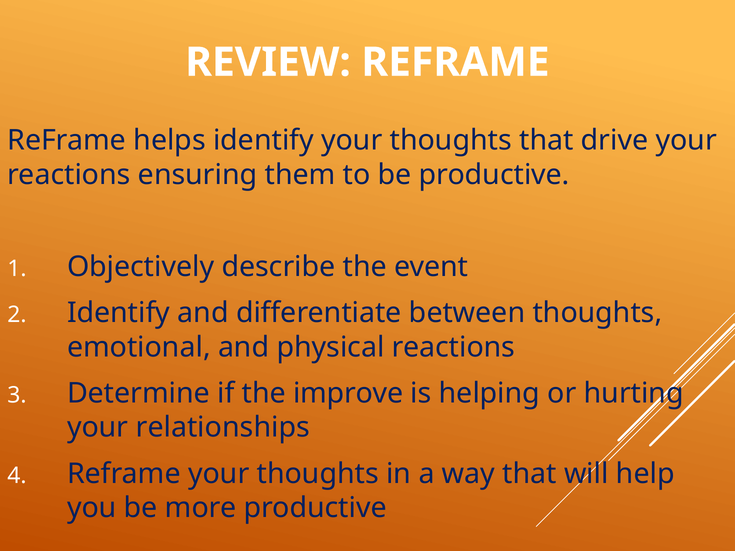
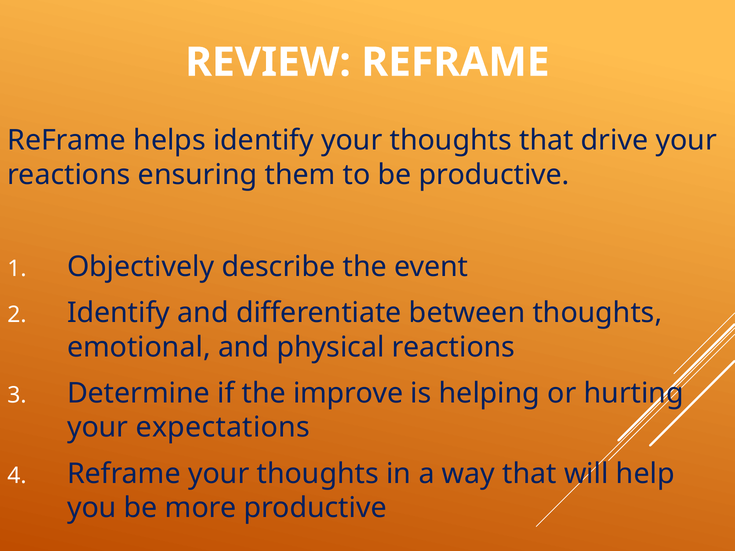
relationships: relationships -> expectations
